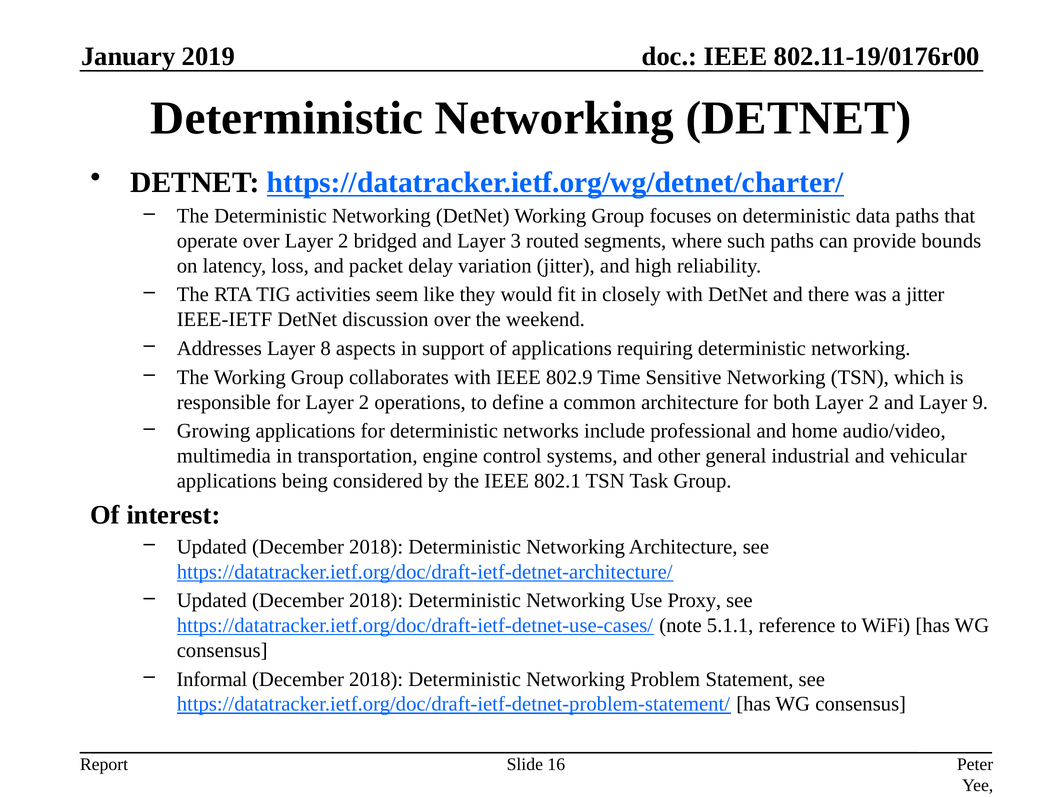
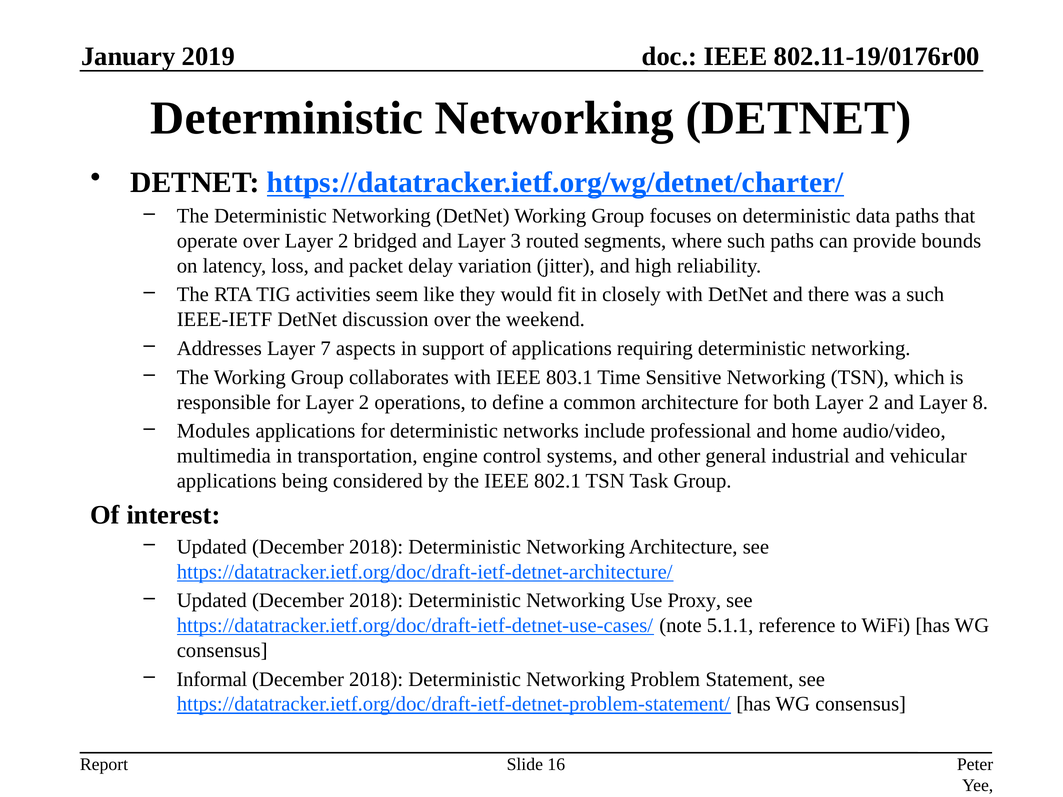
a jitter: jitter -> such
8: 8 -> 7
802.9: 802.9 -> 803.1
9: 9 -> 8
Growing: Growing -> Modules
